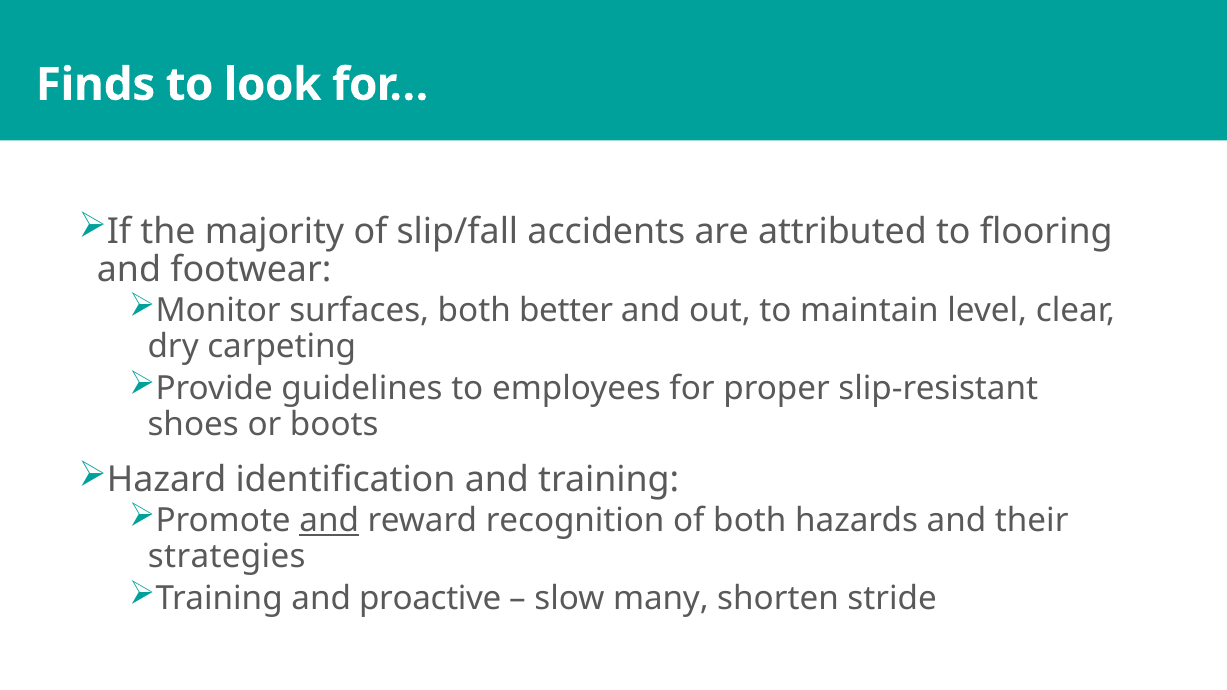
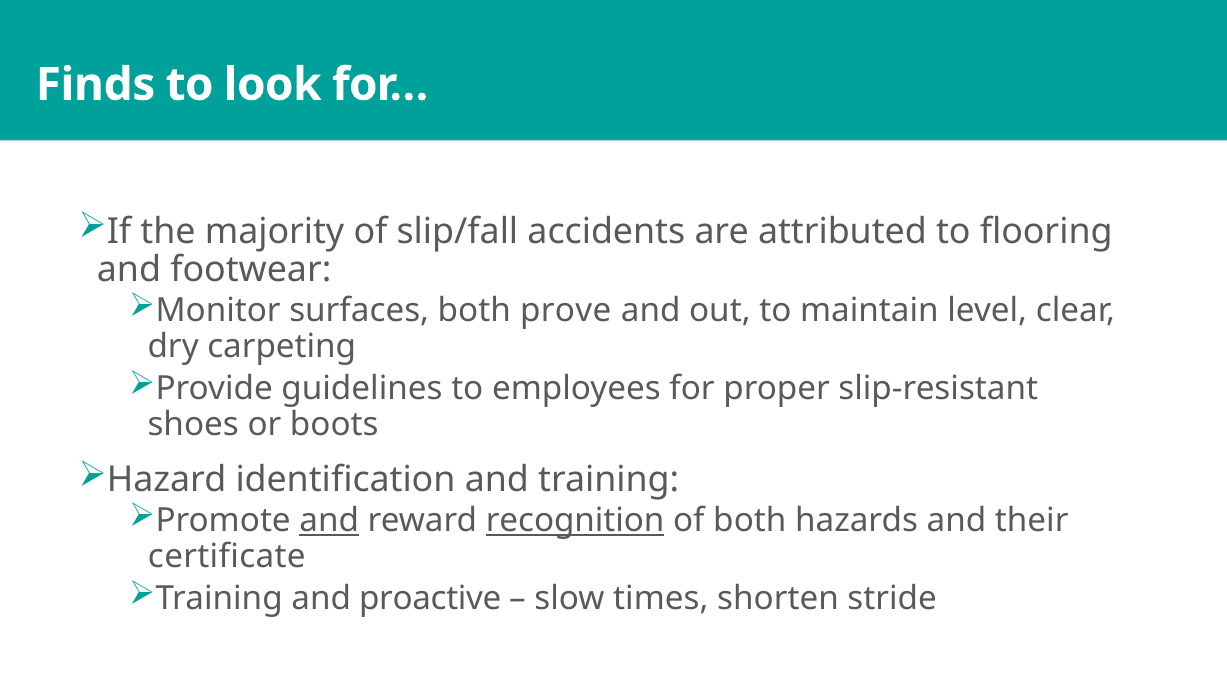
better: better -> prove
recognition underline: none -> present
strategies: strategies -> certificate
many: many -> times
